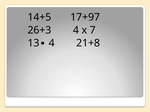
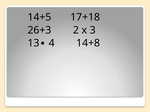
17+97: 17+97 -> 17+18
26+3 4: 4 -> 2
7: 7 -> 3
21+8: 21+8 -> 14+8
